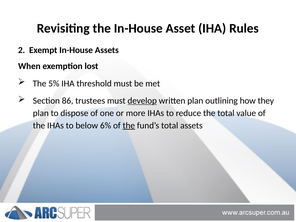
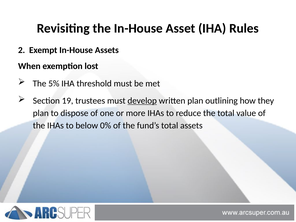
86: 86 -> 19
6%: 6% -> 0%
the at (129, 125) underline: present -> none
